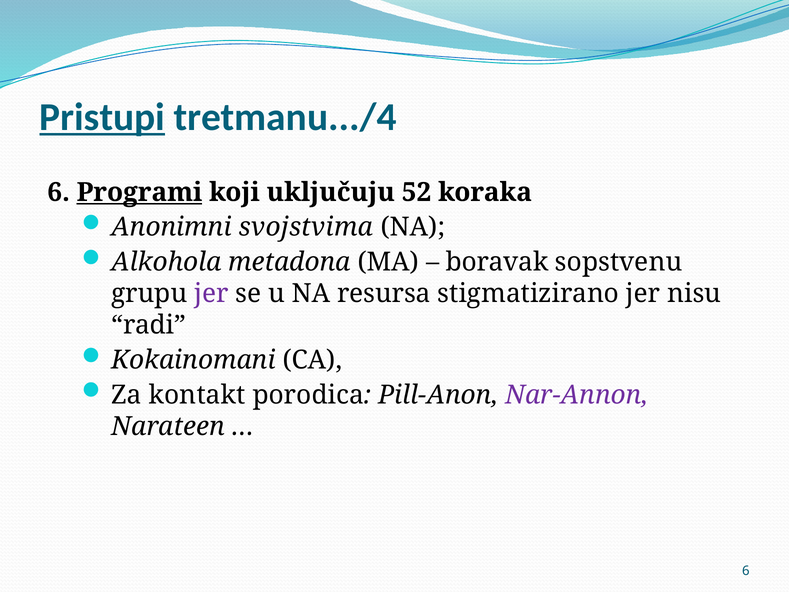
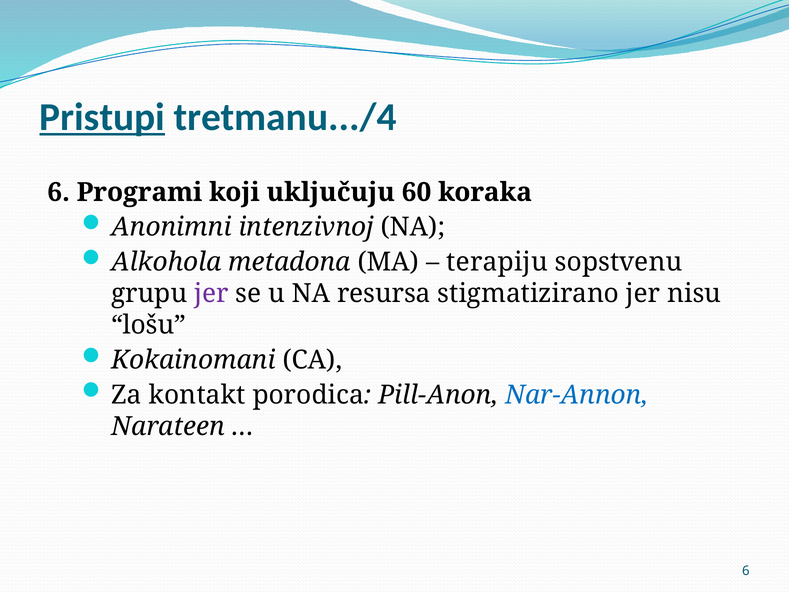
Programi underline: present -> none
52: 52 -> 60
svojstvima: svojstvima -> intenzivnoj
boravak: boravak -> terapiju
radi: radi -> lošu
Nar-Annon colour: purple -> blue
